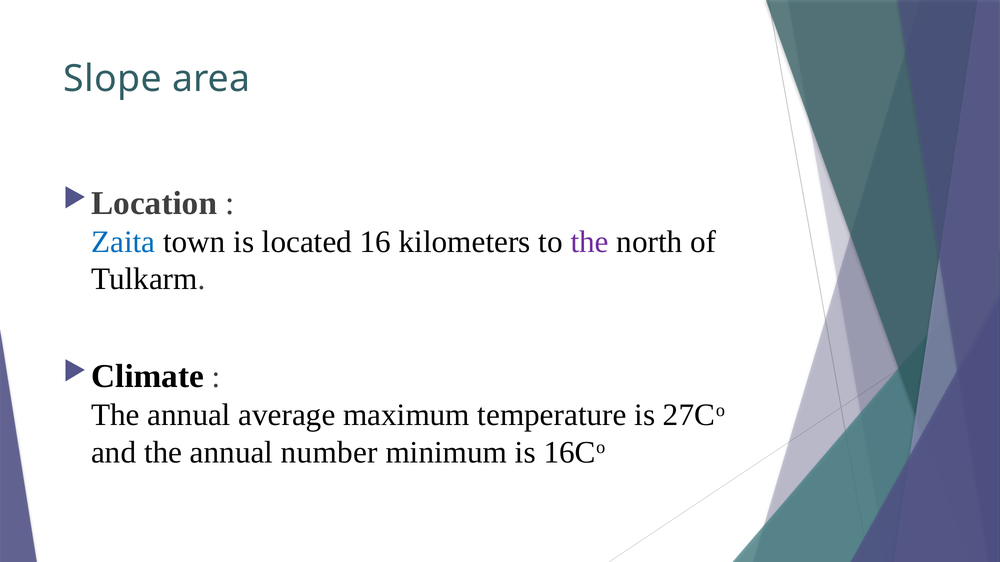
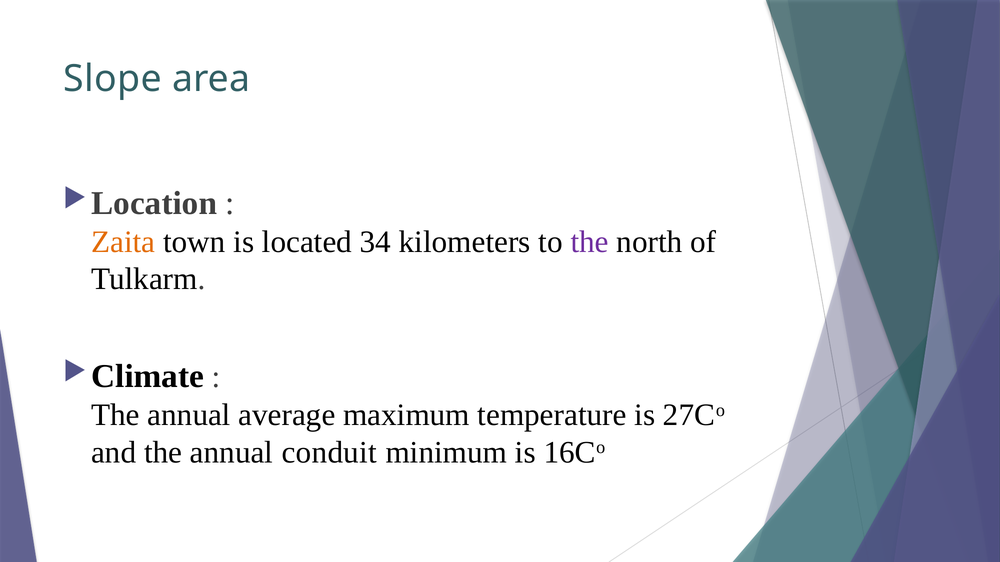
Zaita colour: blue -> orange
16: 16 -> 34
number: number -> conduit
